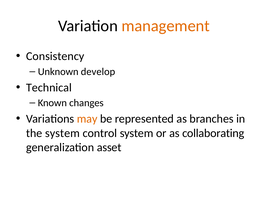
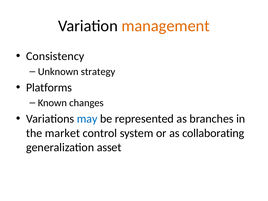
develop: develop -> strategy
Technical: Technical -> Platforms
may colour: orange -> blue
the system: system -> market
